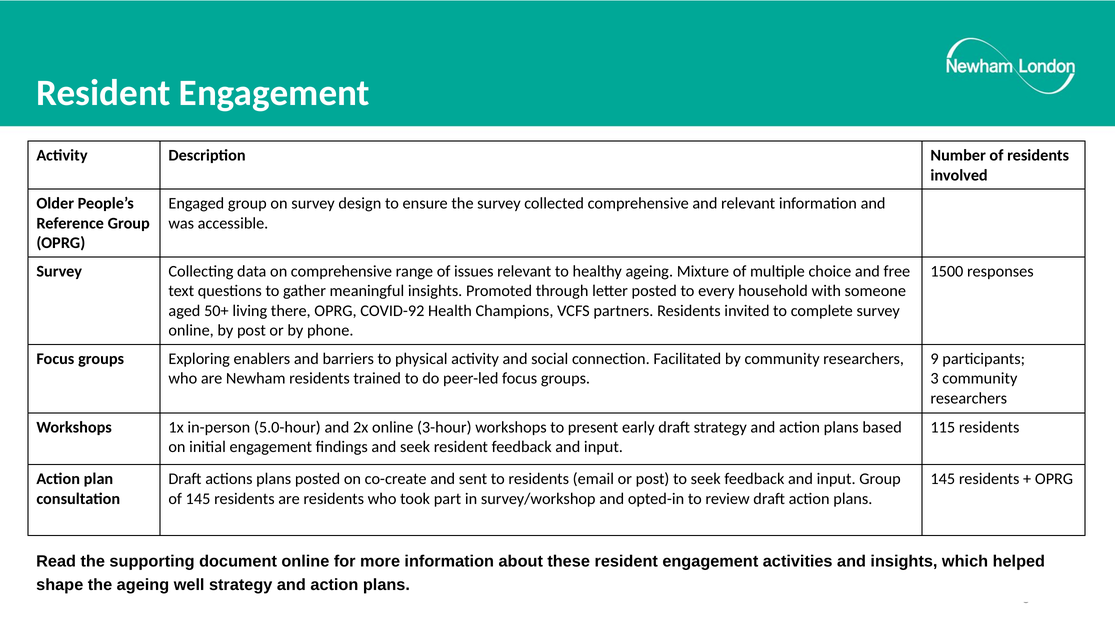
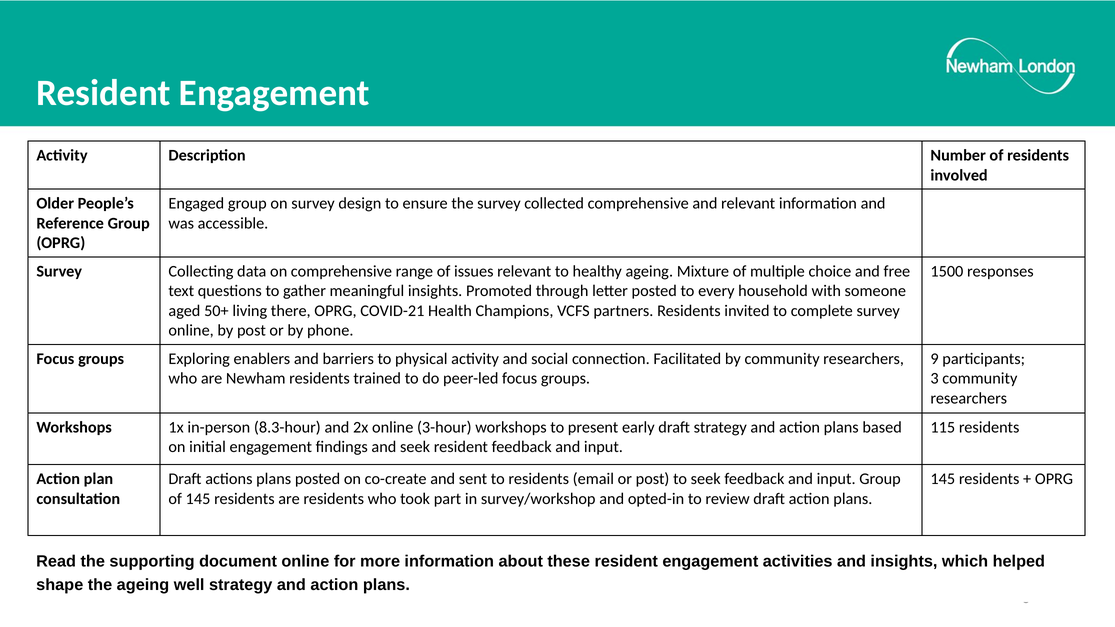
COVID-92: COVID-92 -> COVID-21
5.0-hour: 5.0-hour -> 8.3-hour
